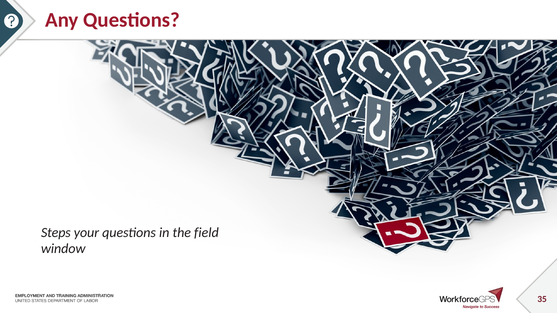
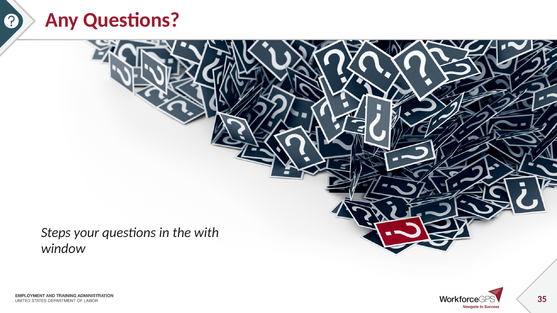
field: field -> with
